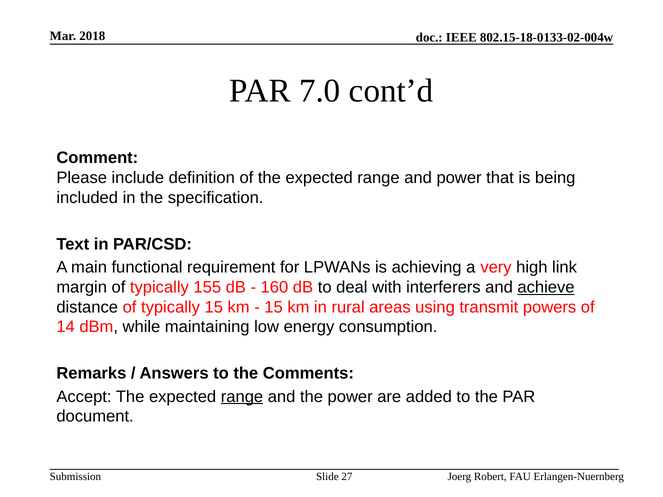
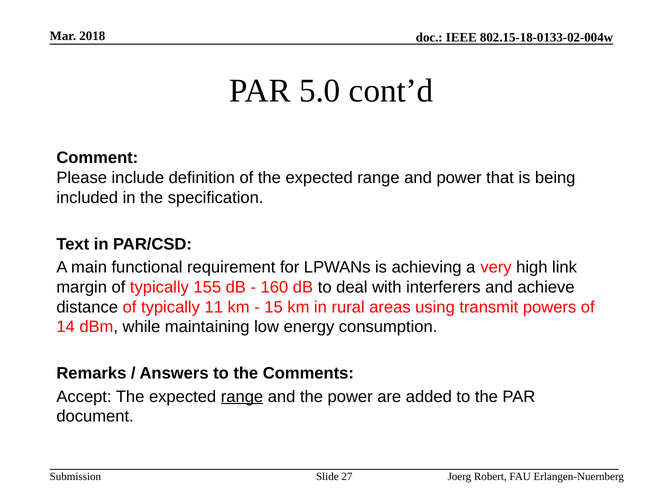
7.0: 7.0 -> 5.0
achieve underline: present -> none
typically 15: 15 -> 11
